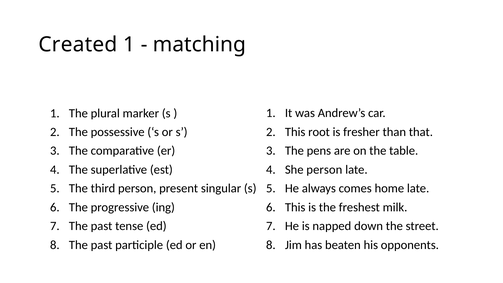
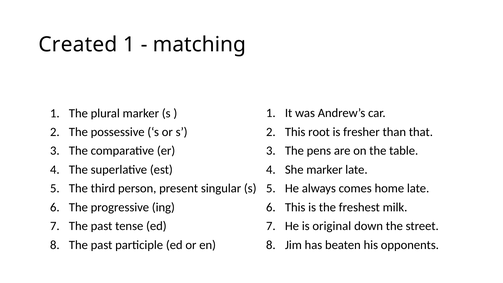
She person: person -> marker
napped: napped -> original
